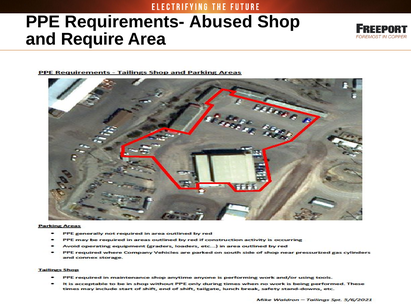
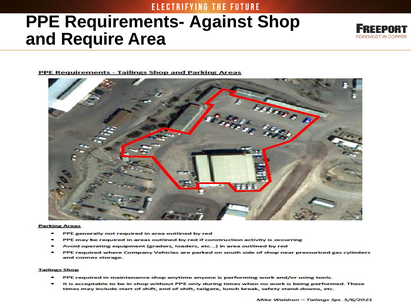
Abused: Abused -> Against
